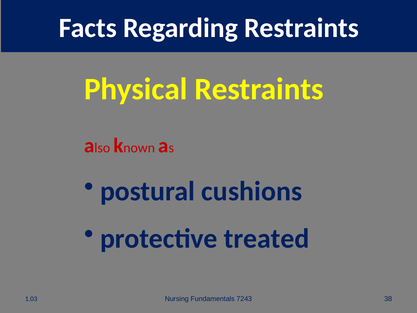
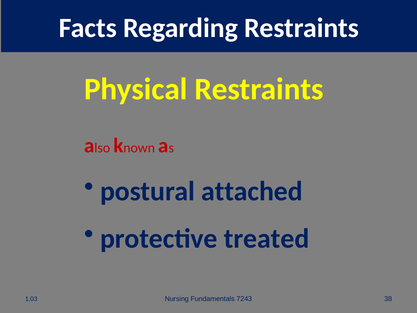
cushions: cushions -> attached
